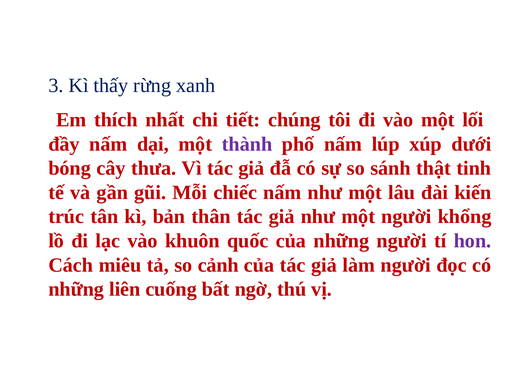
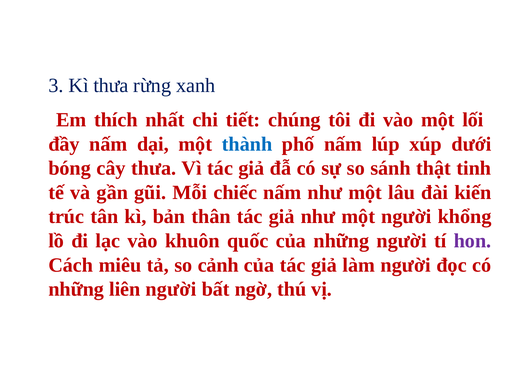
Kì thấy: thấy -> thưa
thành colour: purple -> blue
liên cuống: cuống -> người
